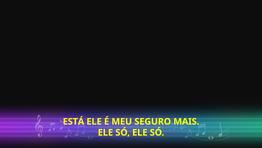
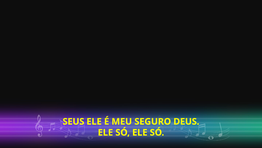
ESTÁ: ESTÁ -> SEUS
MAIS: MAIS -> DEUS
